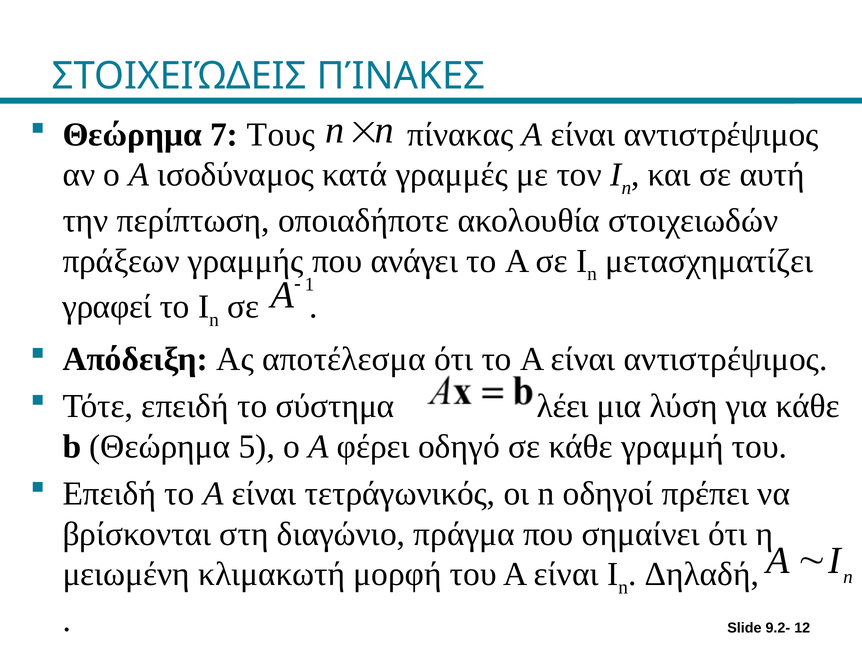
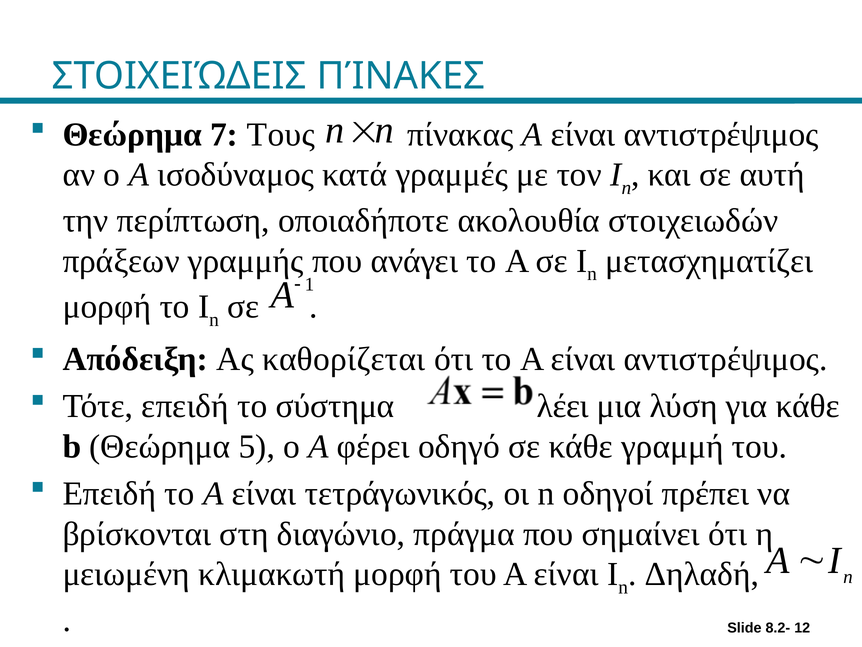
γραφεί at (107, 307): γραφεί -> μορφή
αποτέλεσμα: αποτέλεσμα -> καθορίζεται
9.2-: 9.2- -> 8.2-
